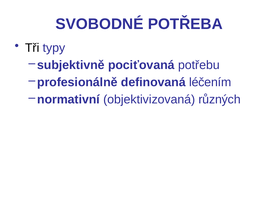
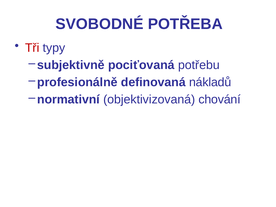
Tři colour: black -> red
léčením: léčením -> nákladů
různých: různých -> chování
